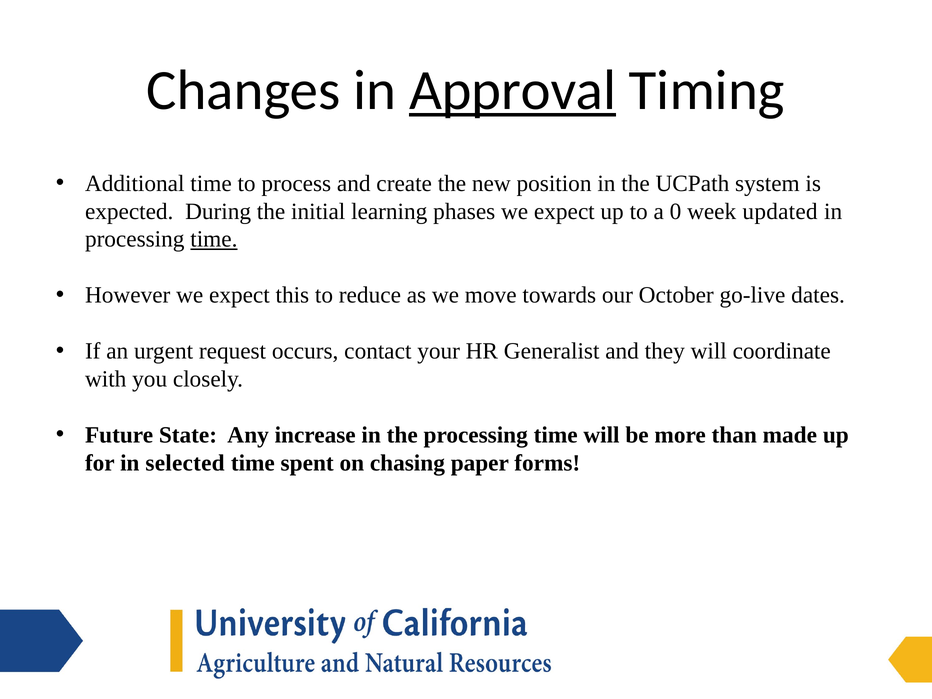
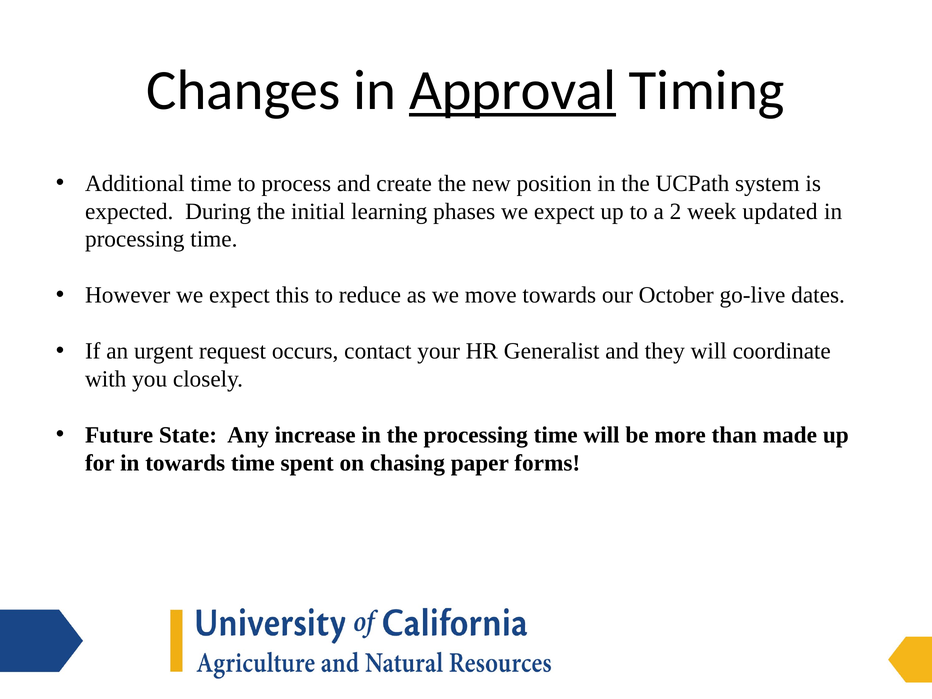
0: 0 -> 2
time at (214, 239) underline: present -> none
in selected: selected -> towards
